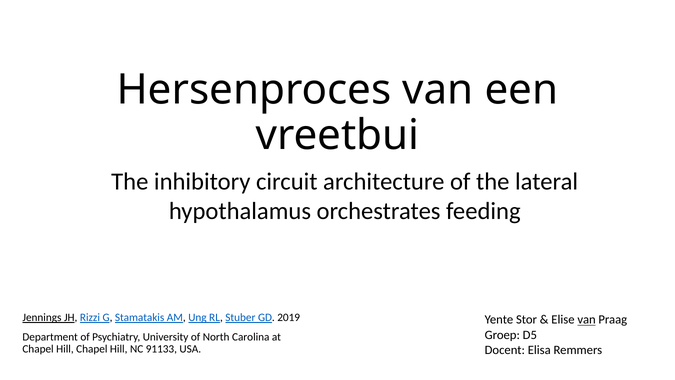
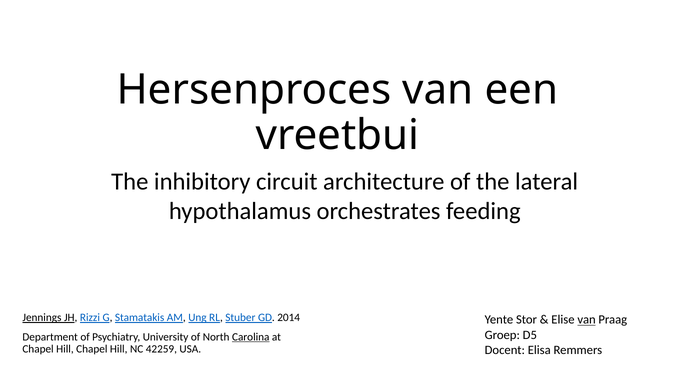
2019: 2019 -> 2014
Carolina underline: none -> present
91133: 91133 -> 42259
